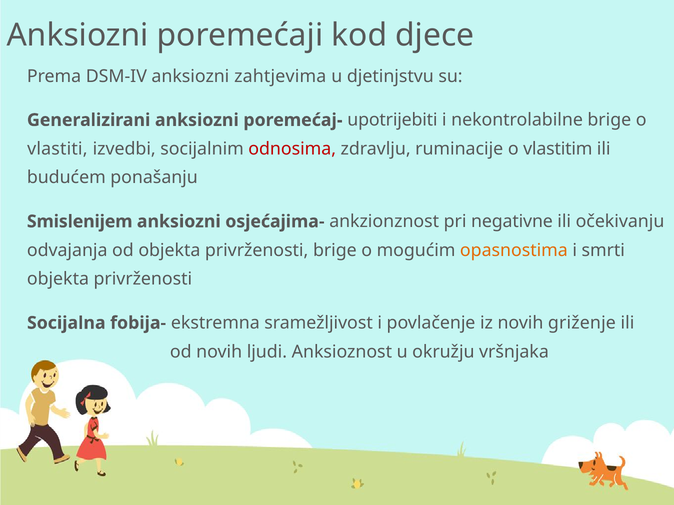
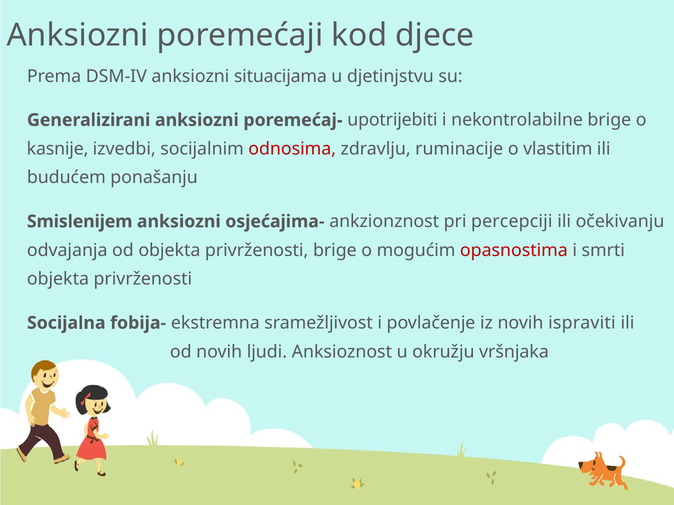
zahtjevima: zahtjevima -> situacijama
vlastiti: vlastiti -> kasnije
negativne: negativne -> percepciji
opasnostima colour: orange -> red
griženje: griženje -> ispraviti
